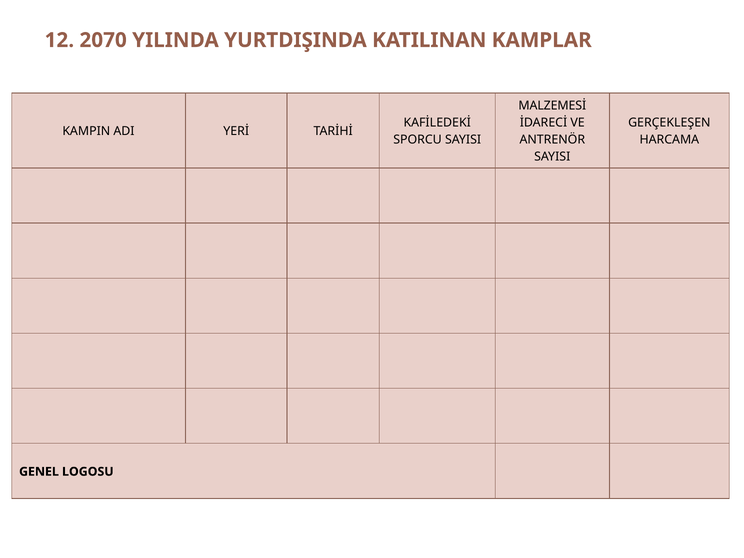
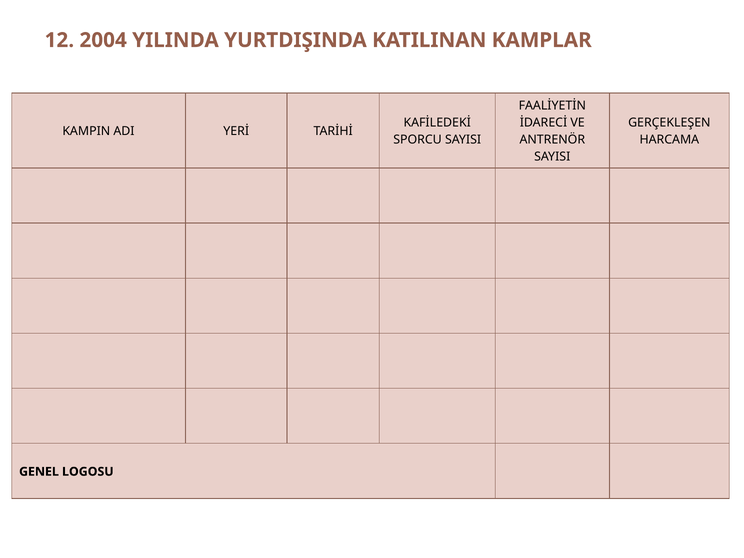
2070: 2070 -> 2004
MALZEMESİ: MALZEMESİ -> FAALİYETİN
